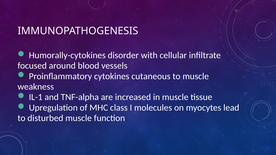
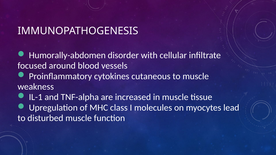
Humorally-cytokines: Humorally-cytokines -> Humorally-abdomen
